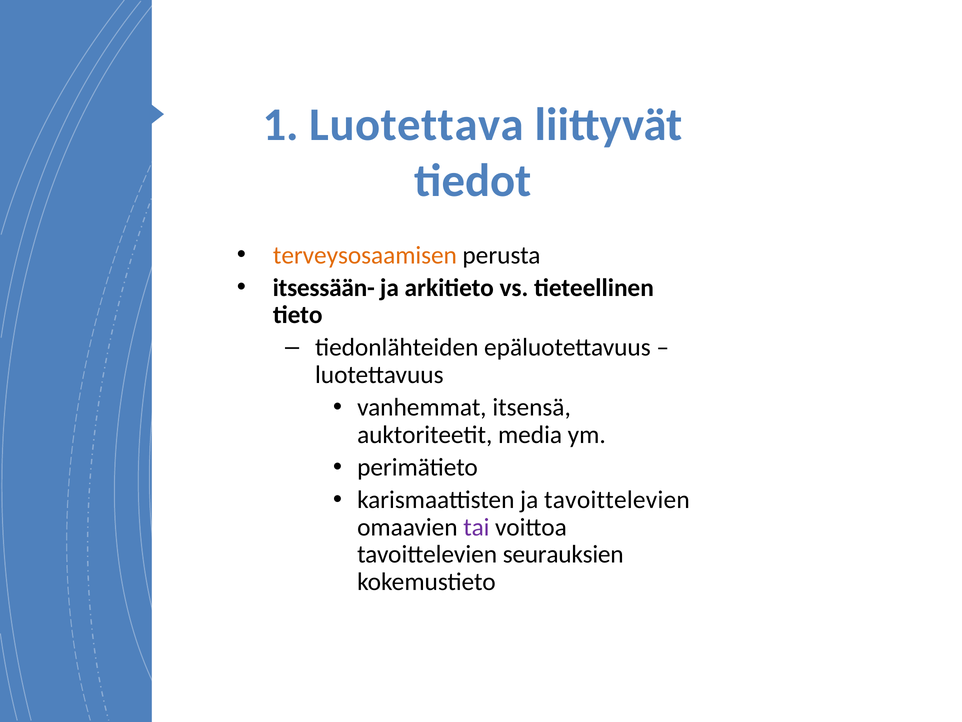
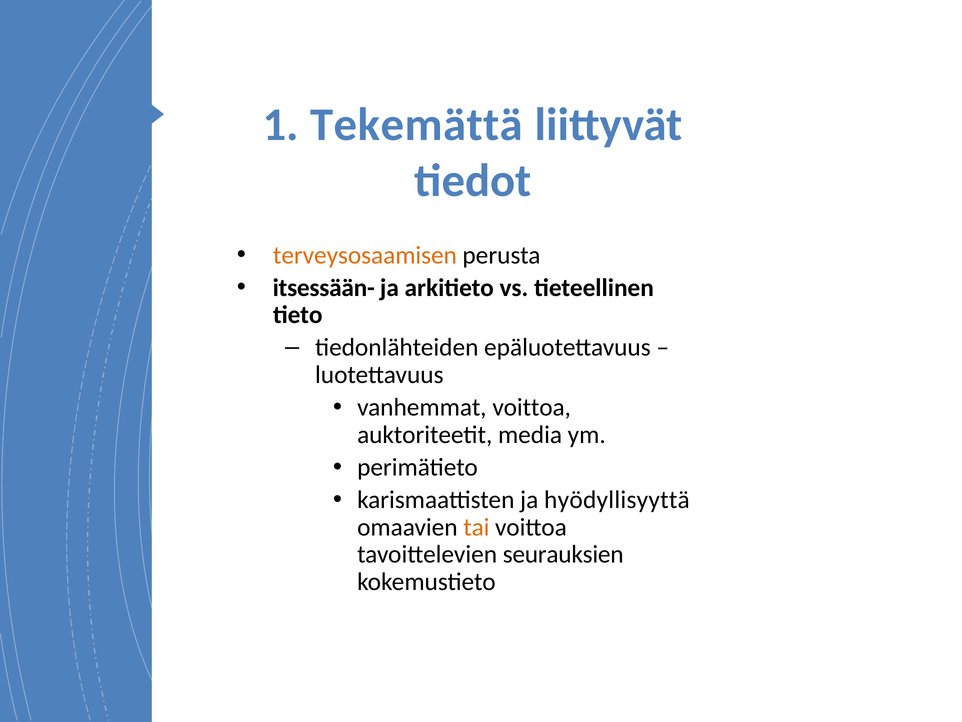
Luotettava: Luotettava -> Tekemättä
vanhemmat itsensä: itsensä -> voittoa
ja tavoittelevien: tavoittelevien -> hyödyllisyyttä
tai colour: purple -> orange
